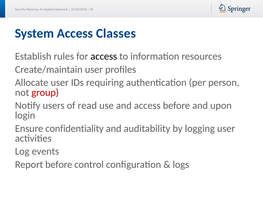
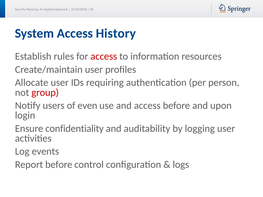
Classes: Classes -> History
access at (104, 56) colour: black -> red
read: read -> even
